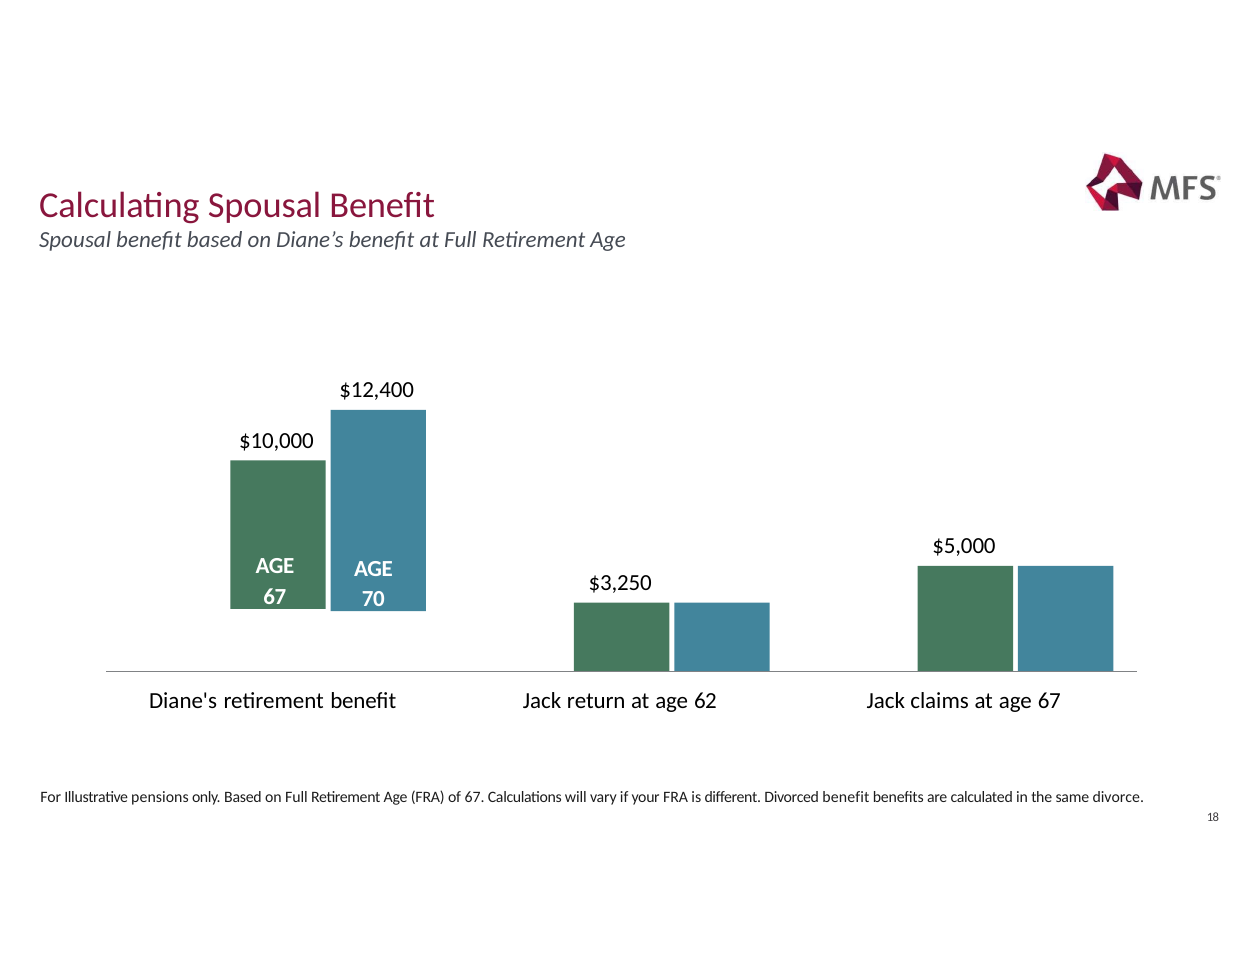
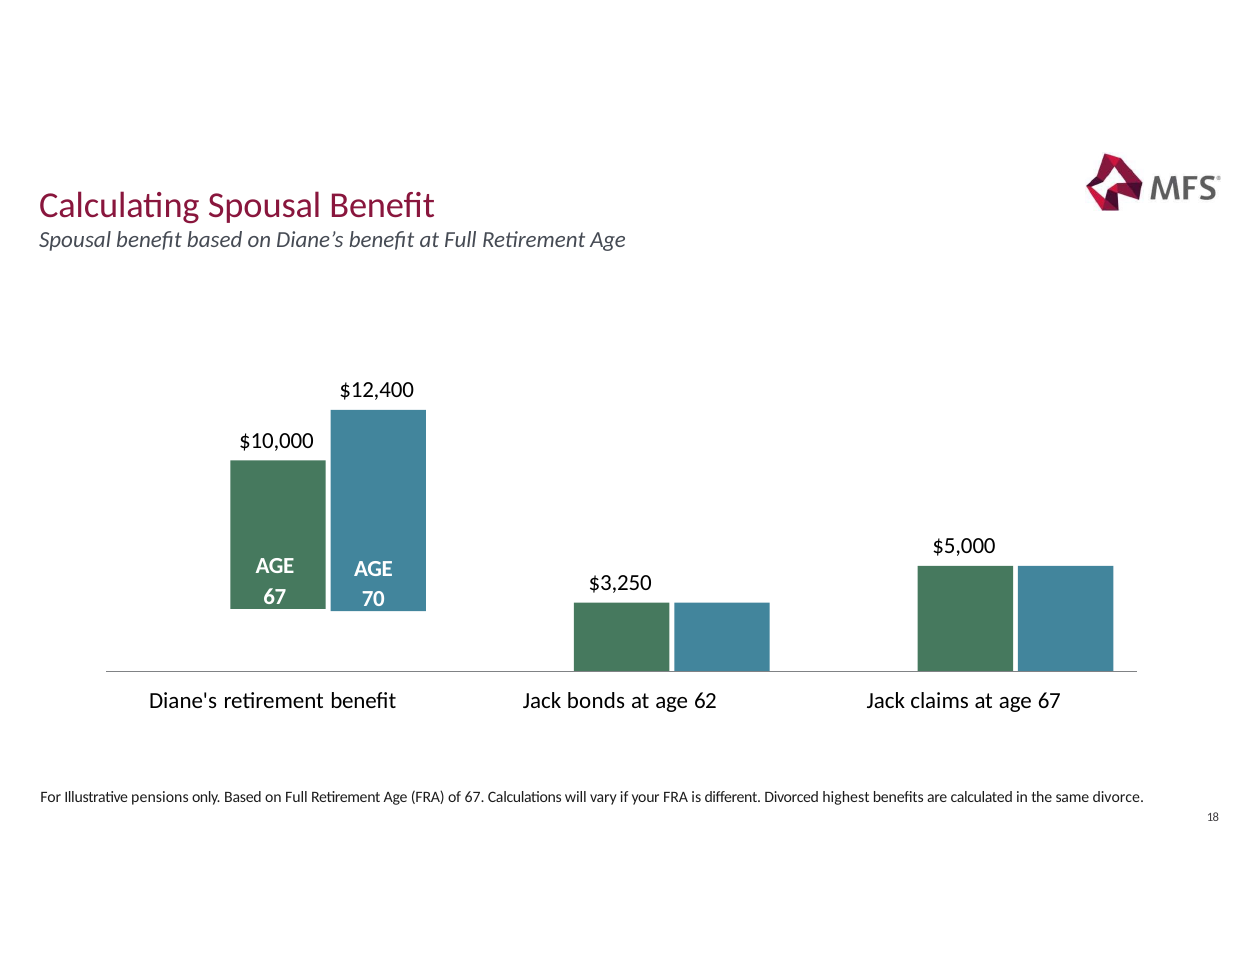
return: return -> bonds
Divorced benefit: benefit -> highest
